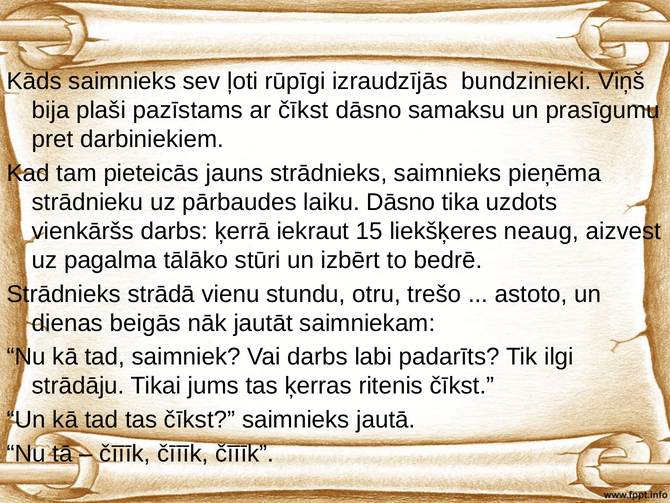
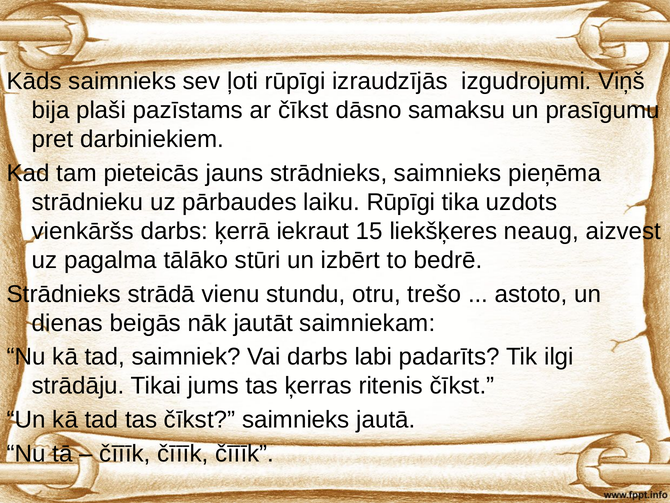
bundzinieki: bundzinieki -> izgudrojumi
laiku Dāsno: Dāsno -> Rūpīgi
